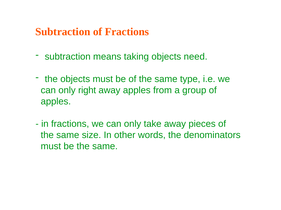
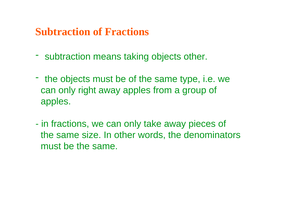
objects need: need -> other
